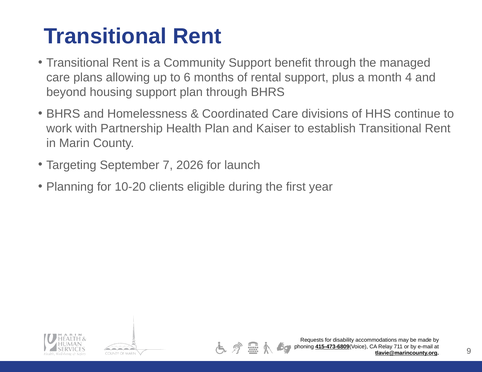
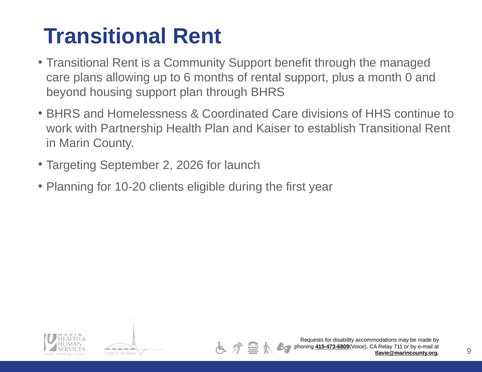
4: 4 -> 0
7: 7 -> 2
